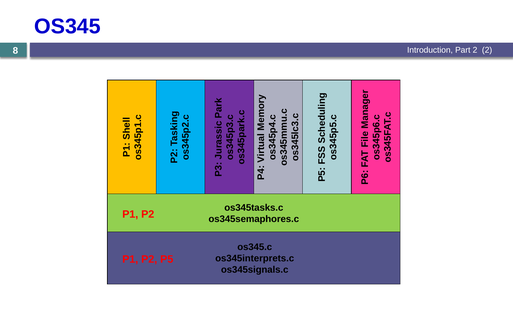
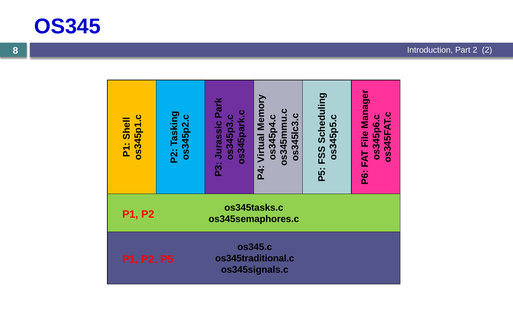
os345interprets.c: os345interprets.c -> os345traditional.c
